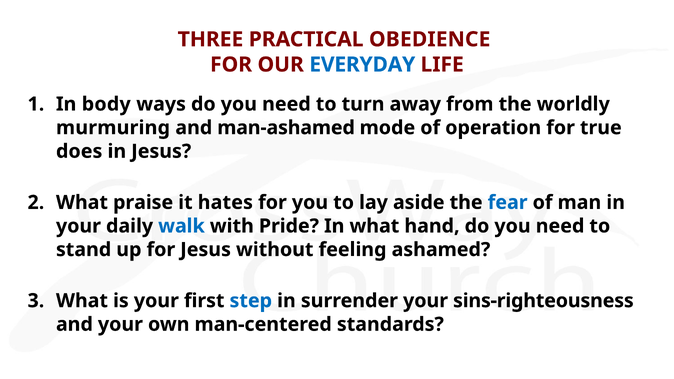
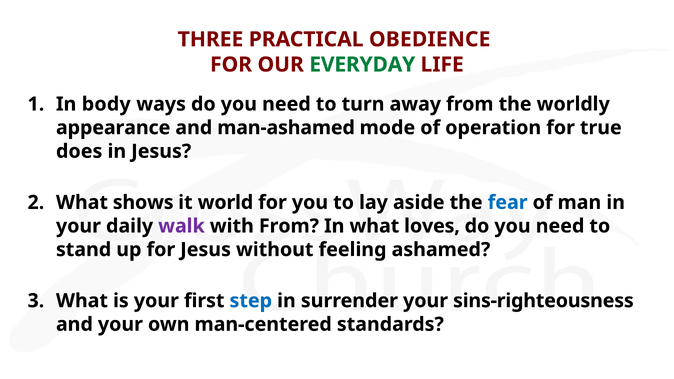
EVERYDAY colour: blue -> green
murmuring: murmuring -> appearance
praise: praise -> shows
hates: hates -> world
walk colour: blue -> purple
with Pride: Pride -> From
hand: hand -> loves
